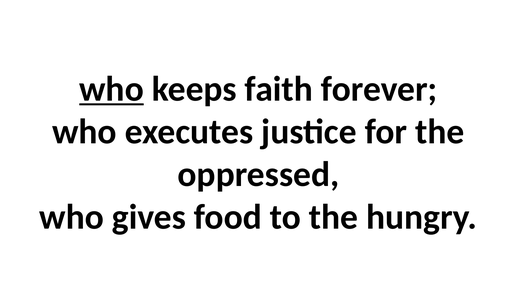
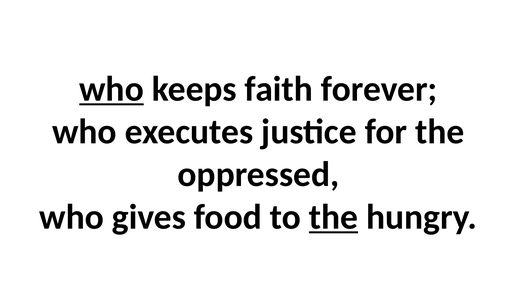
the at (333, 217) underline: none -> present
